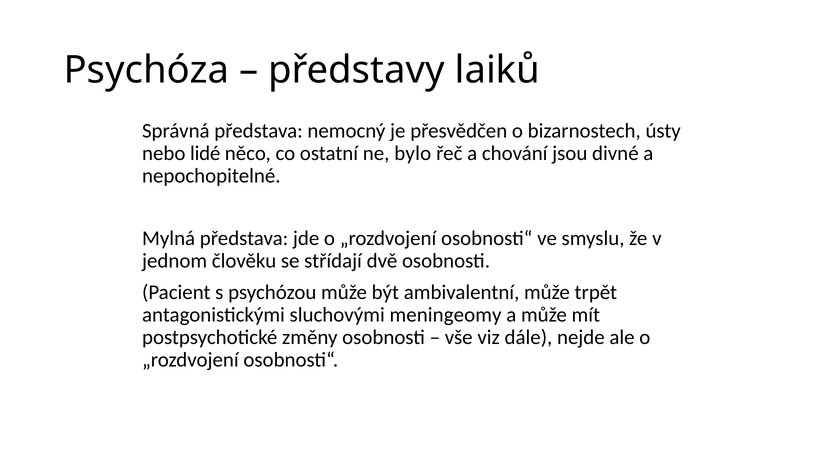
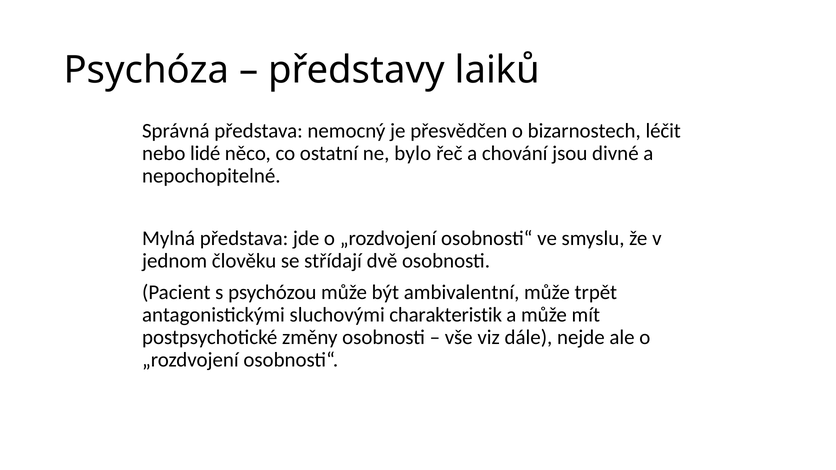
ústy: ústy -> léčit
meningeomy: meningeomy -> charakteristik
